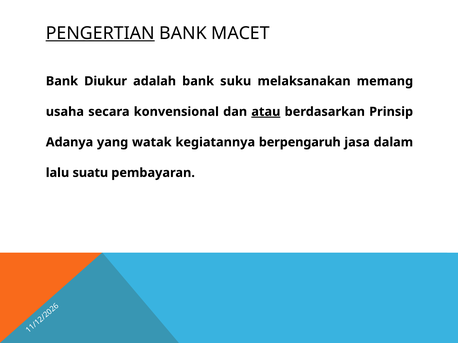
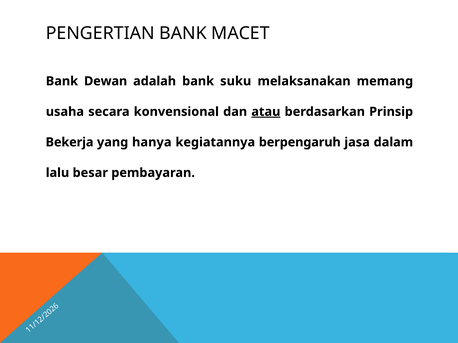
PENGERTIAN underline: present -> none
Diukur: Diukur -> Dewan
Adanya: Adanya -> Bekerja
watak: watak -> hanya
suatu: suatu -> besar
